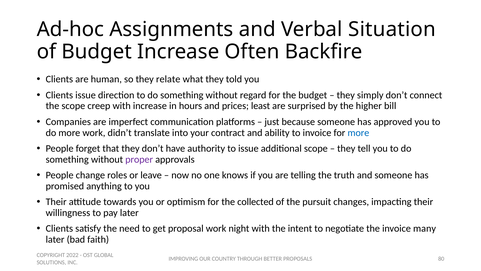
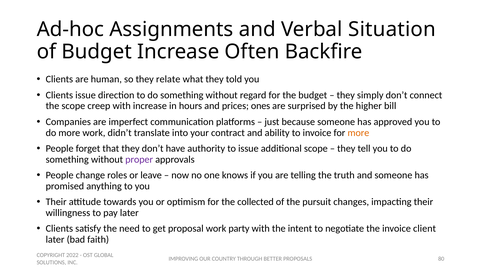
least: least -> ones
more at (358, 132) colour: blue -> orange
night: night -> party
many: many -> client
